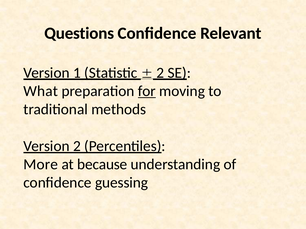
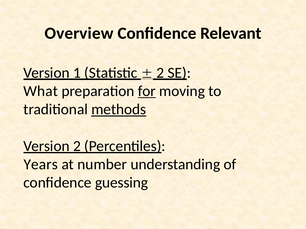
Questions: Questions -> Overview
methods underline: none -> present
More: More -> Years
because: because -> number
